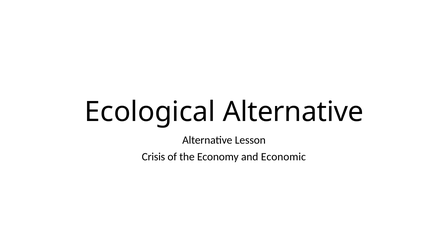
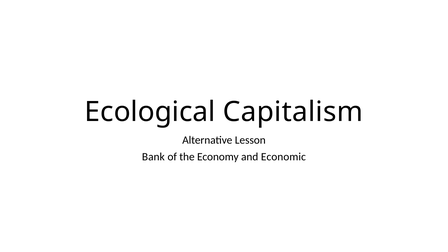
Ecological Alternative: Alternative -> Capitalism
Crisis: Crisis -> Bank
